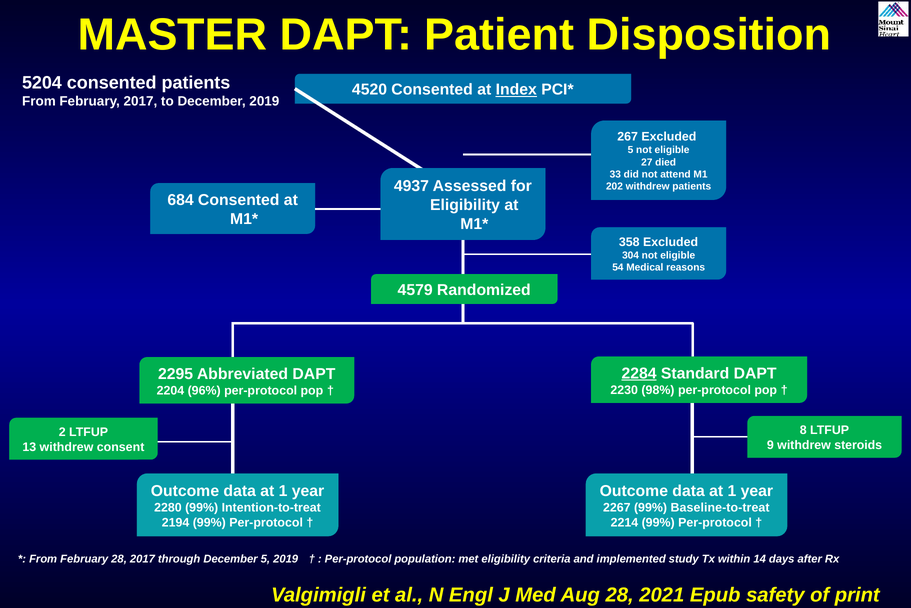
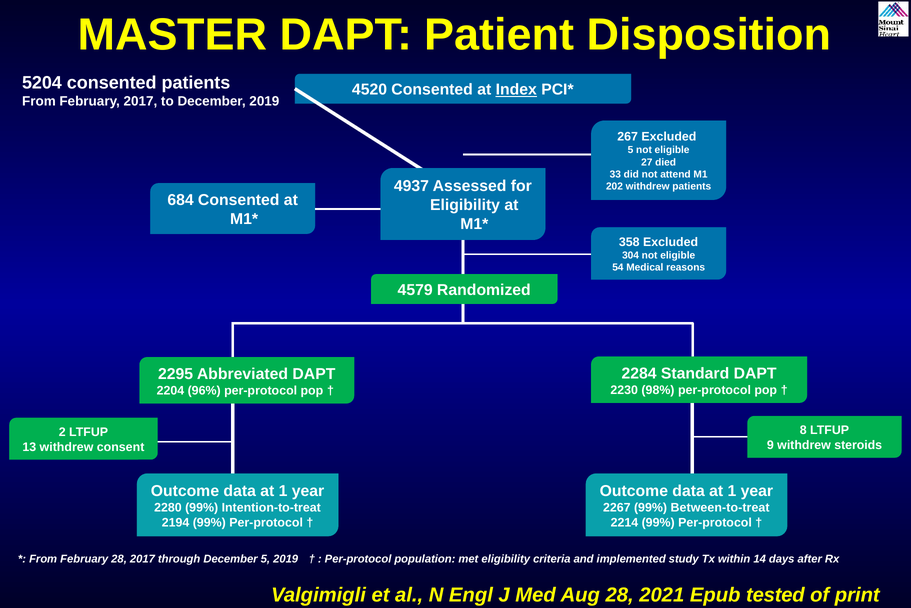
2284 underline: present -> none
Baseline-to-treat: Baseline-to-treat -> Between-to-treat
safety: safety -> tested
